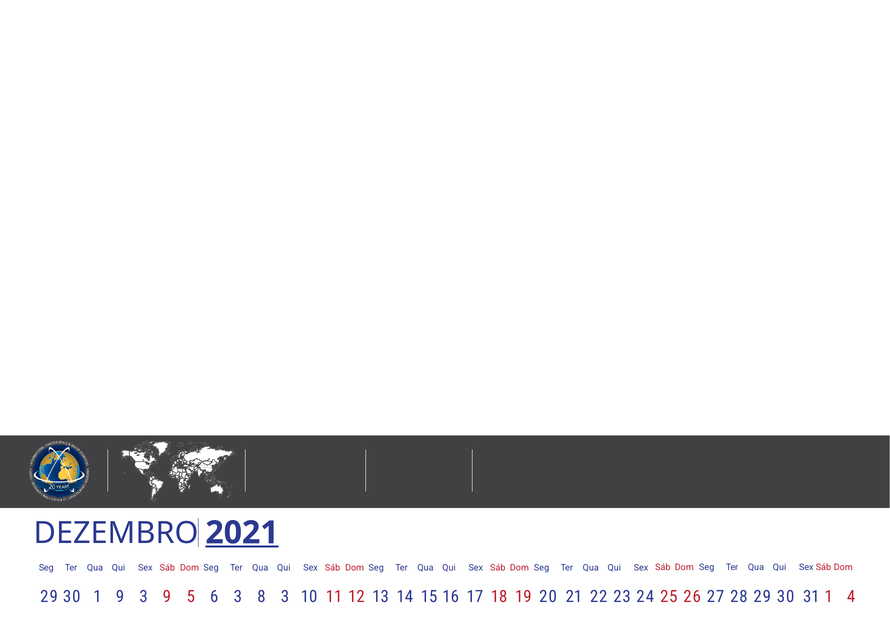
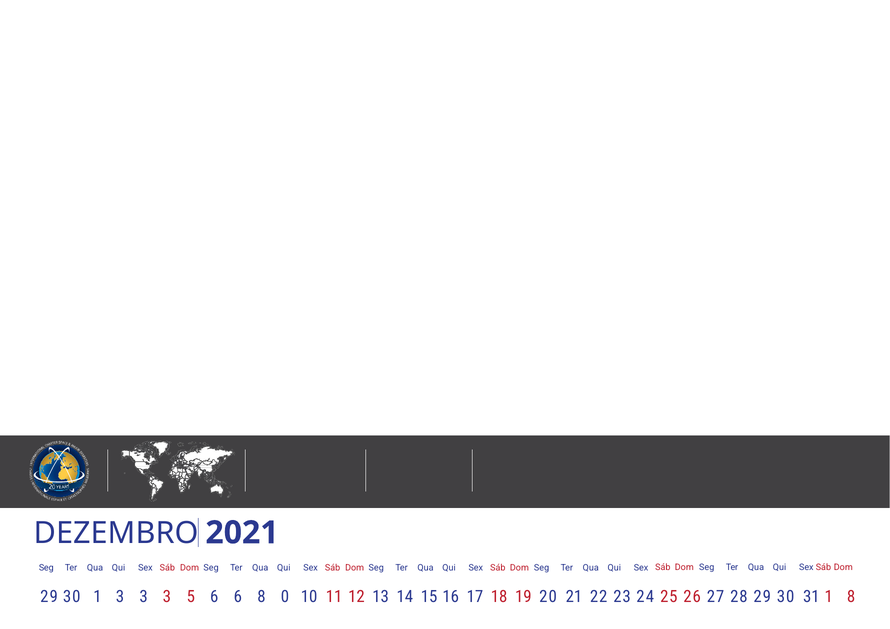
2021 underline: present -> none
1 9: 9 -> 3
9 at (167, 597): 9 -> 3
6 3: 3 -> 6
8 3: 3 -> 0
1 4: 4 -> 8
